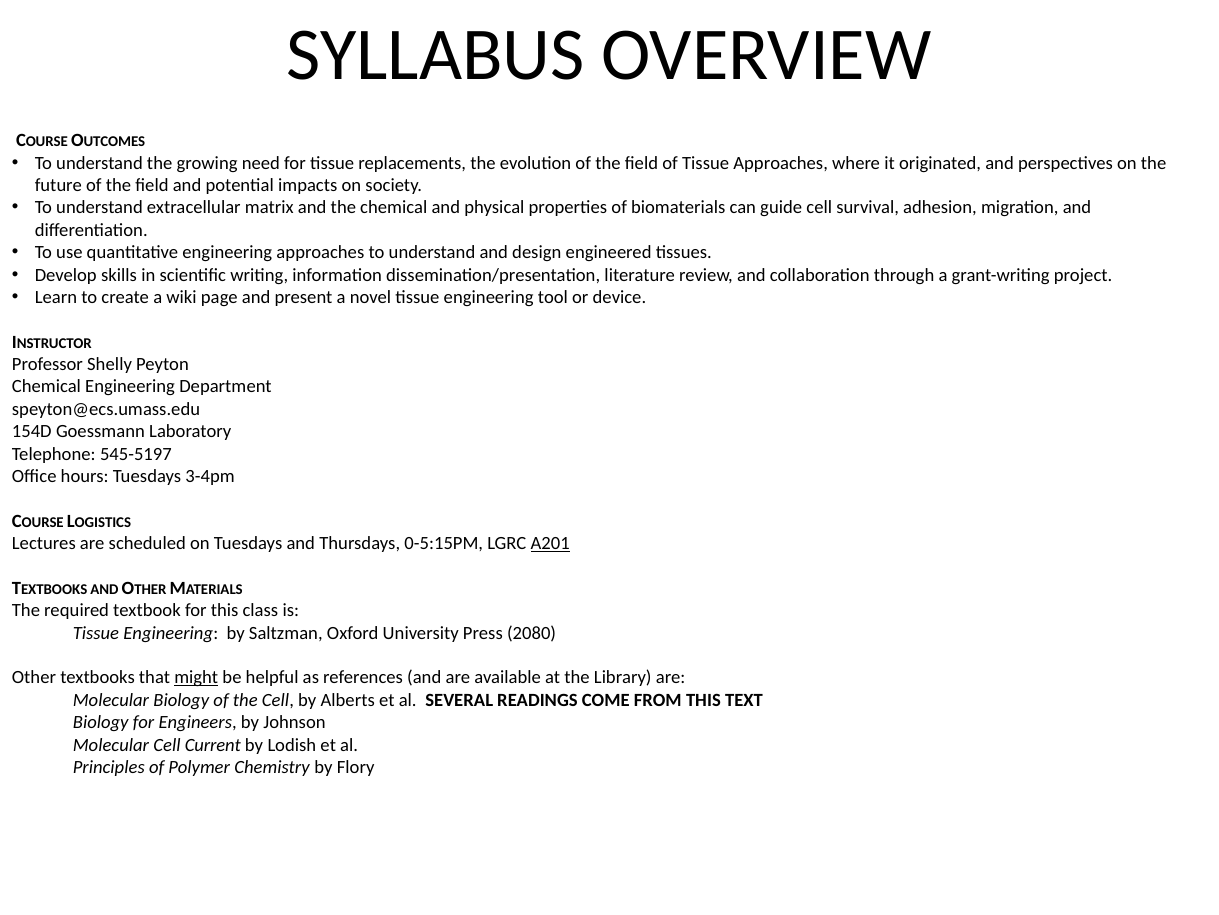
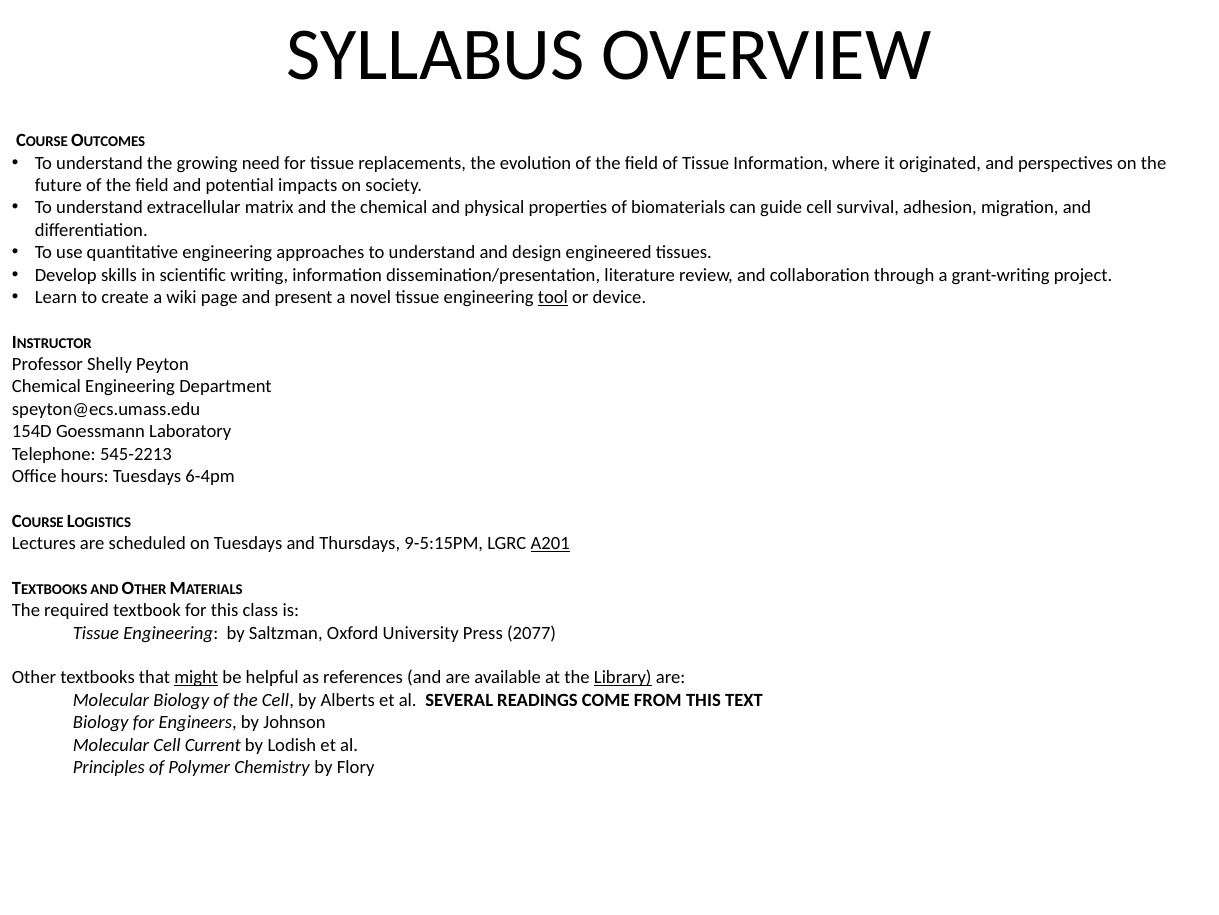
Tissue Approaches: Approaches -> Information
tool underline: none -> present
545-5197: 545-5197 -> 545-2213
3-4pm: 3-4pm -> 6-4pm
0-5:15PM: 0-5:15PM -> 9-5:15PM
2080: 2080 -> 2077
Library underline: none -> present
